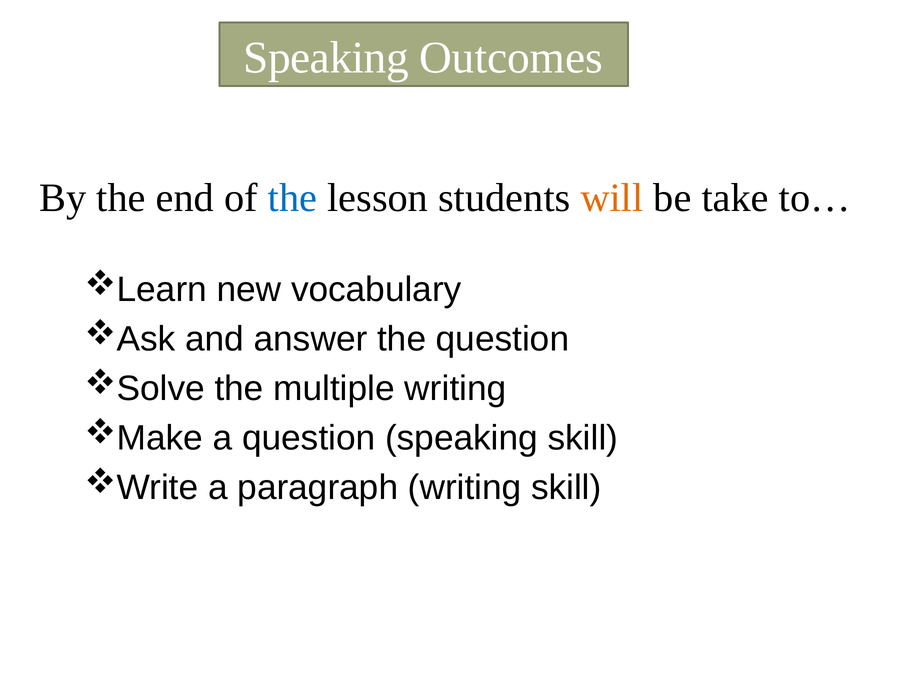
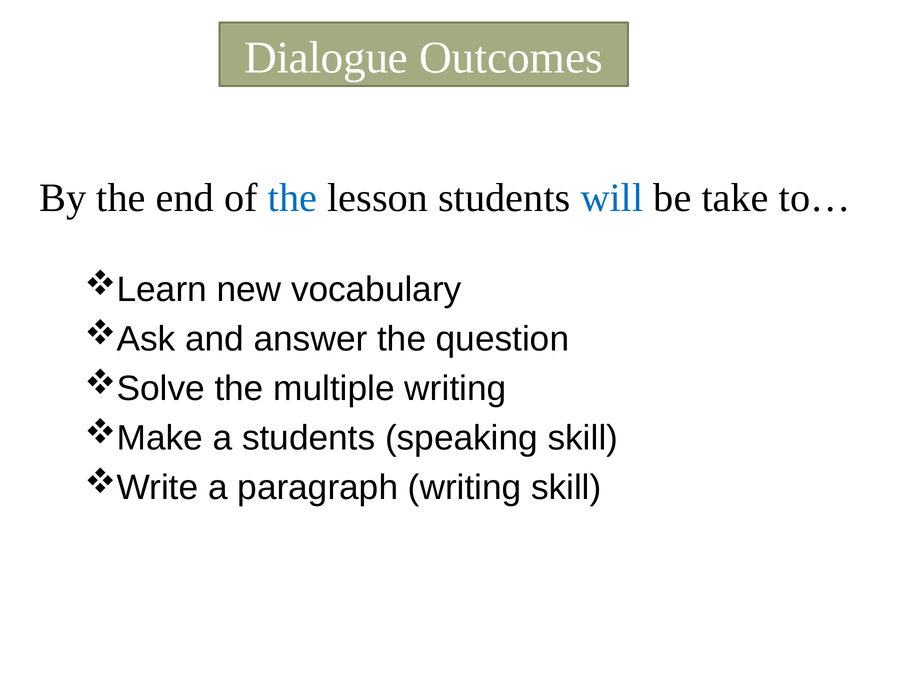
Speaking at (326, 58): Speaking -> Dialogue
will colour: orange -> blue
a question: question -> students
